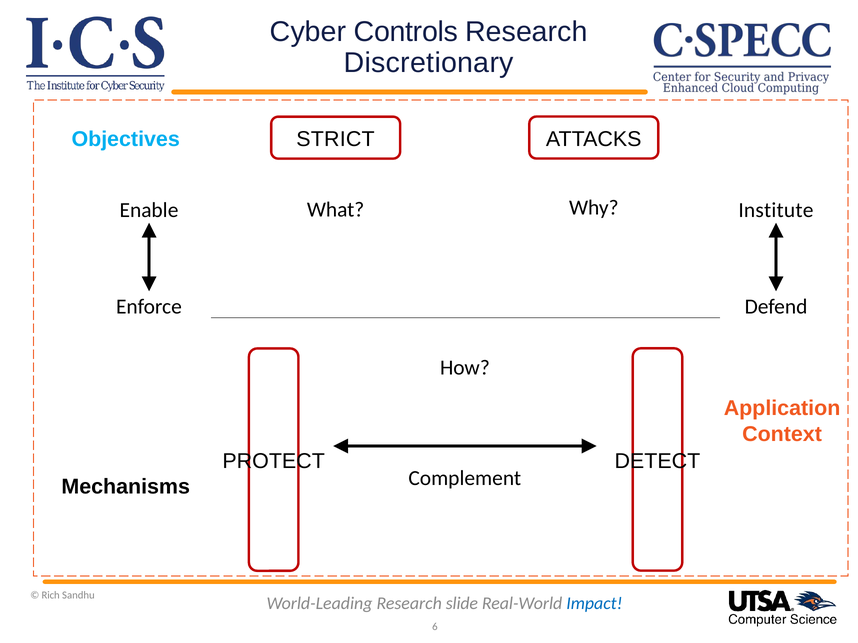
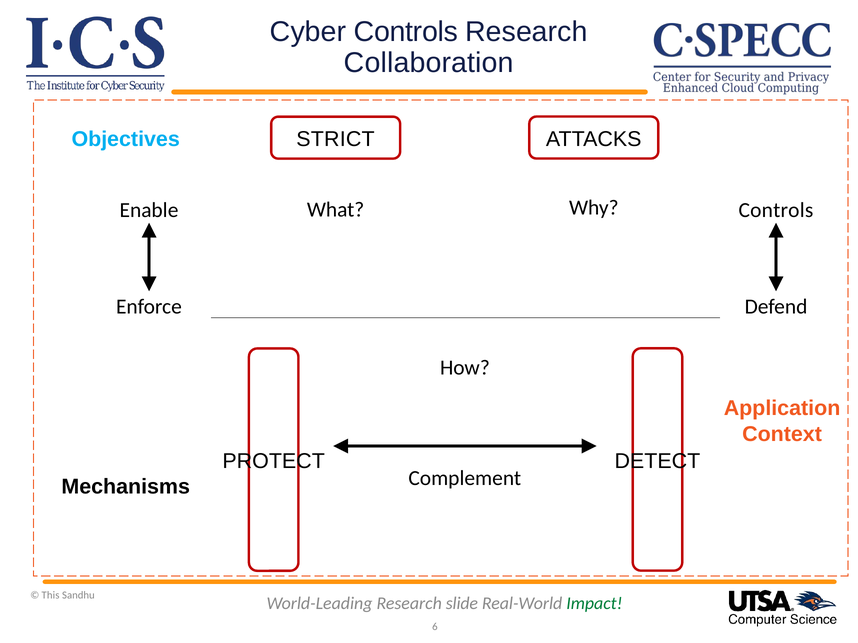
Discretionary: Discretionary -> Collaboration
Institute at (776, 210): Institute -> Controls
Rich: Rich -> This
Impact colour: blue -> green
